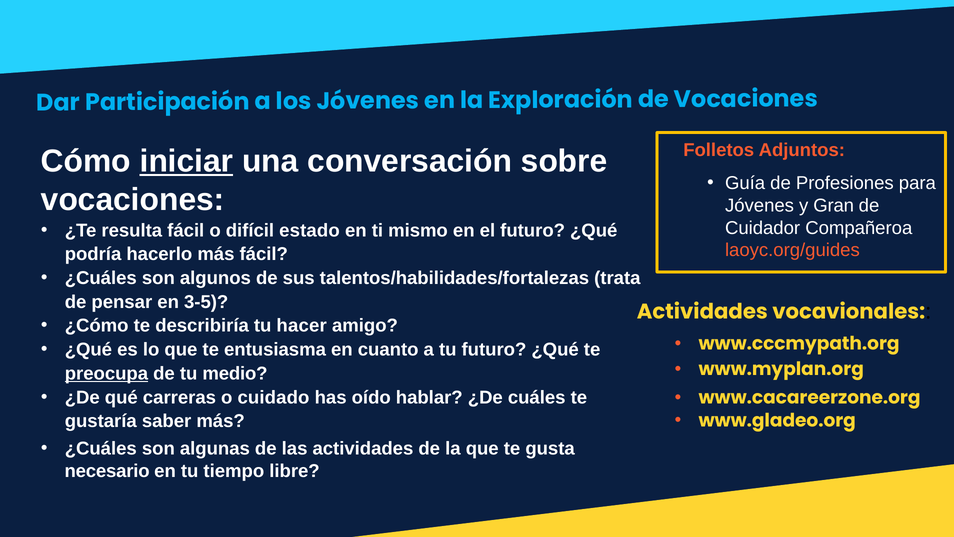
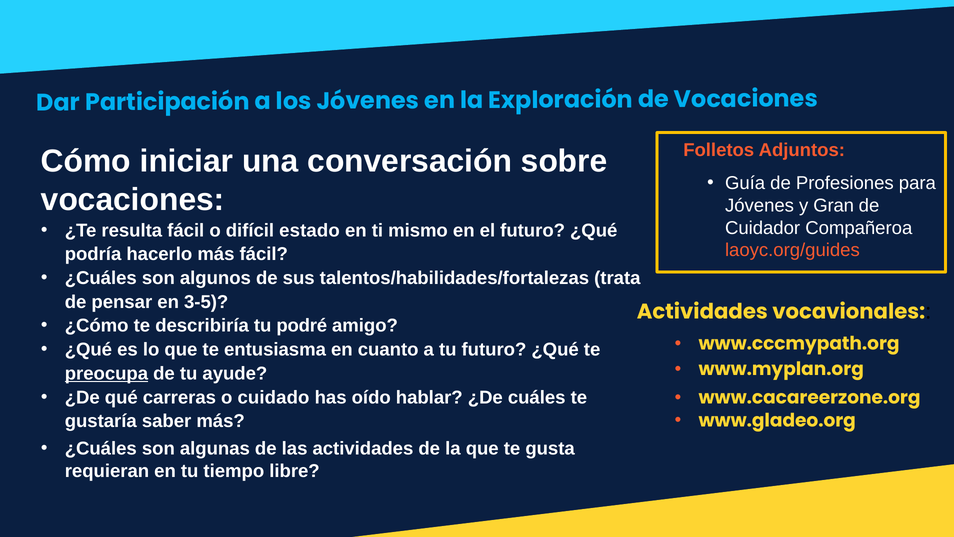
iniciar underline: present -> none
hacer: hacer -> podré
medio: medio -> ayude
necesario: necesario -> requieran
